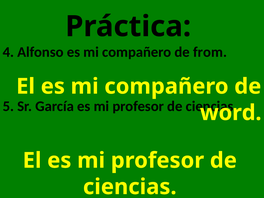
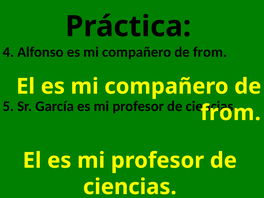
word at (231, 113): word -> from
